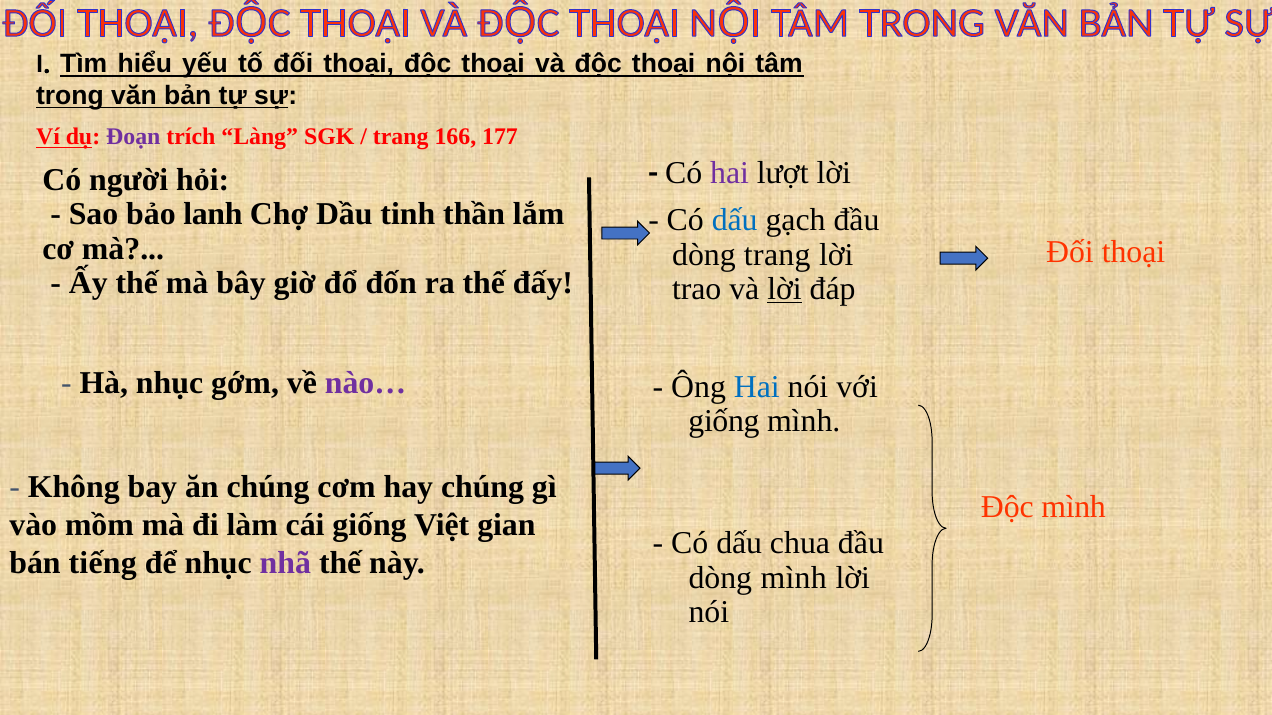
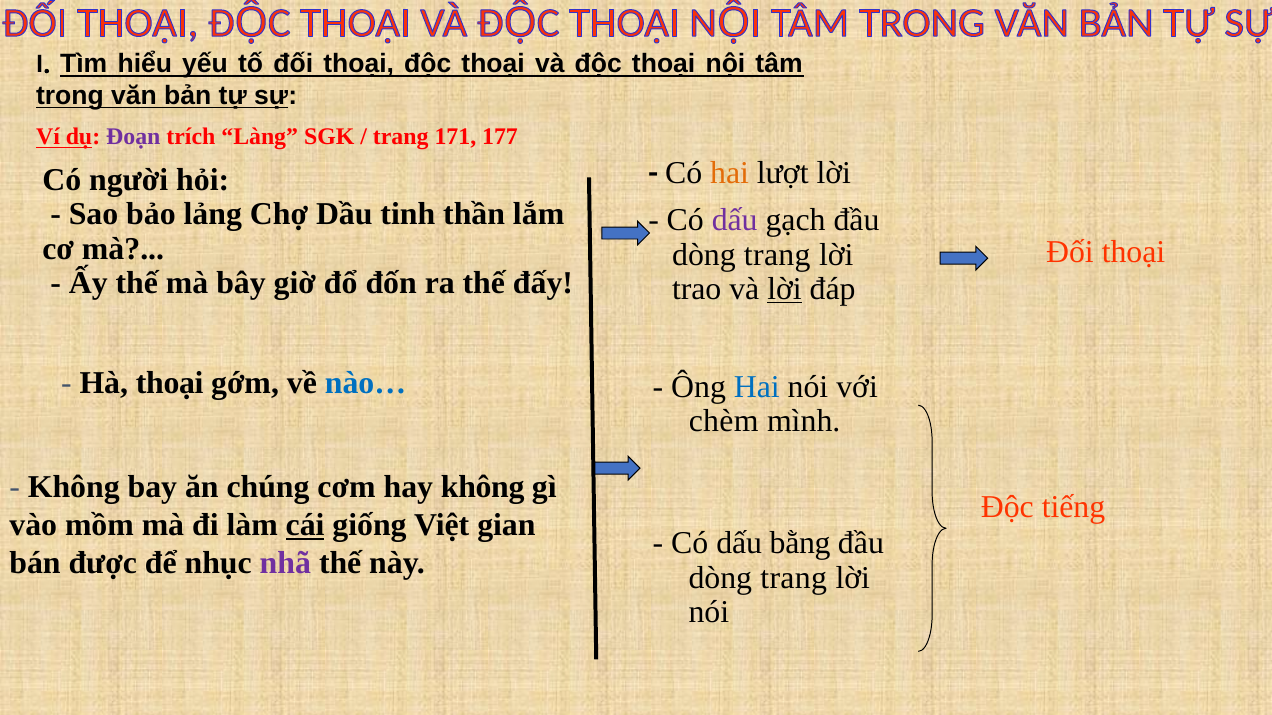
166: 166 -> 171
hai at (730, 173) colour: purple -> orange
lanh: lanh -> lảng
dấu at (735, 220) colour: blue -> purple
Hà nhục: nhục -> thoại
nào… colour: purple -> blue
giống at (724, 422): giống -> chèm
hay chúng: chúng -> không
Độc mình: mình -> tiếng
cái underline: none -> present
chua: chua -> bằng
tiếng: tiếng -> được
mình at (794, 578): mình -> trang
